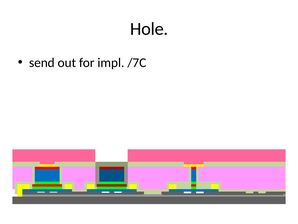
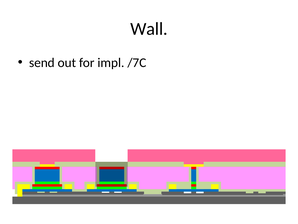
Hole: Hole -> Wall
